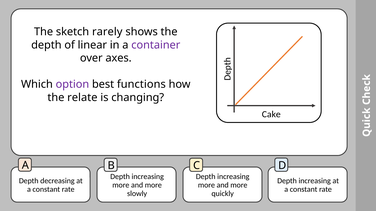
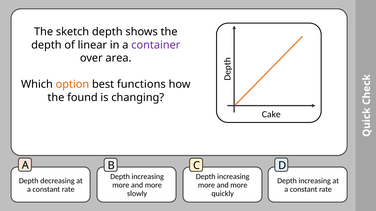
sketch rarely: rarely -> depth
axes: axes -> area
option colour: purple -> orange
relate: relate -> found
